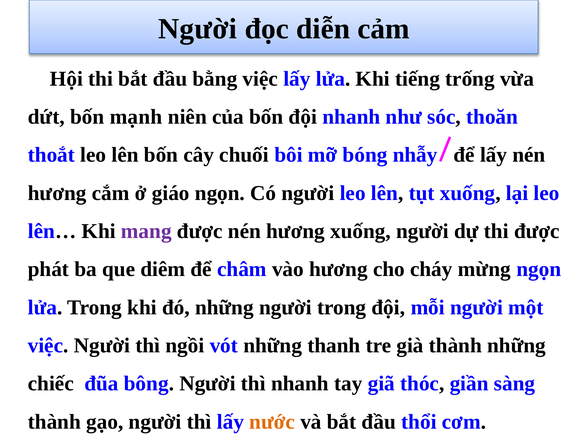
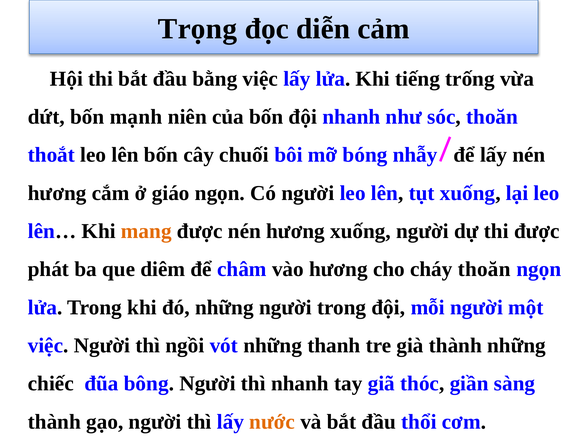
Người at (198, 29): Người -> Trọng
mang colour: purple -> orange
cháy mừng: mừng -> thoăn
